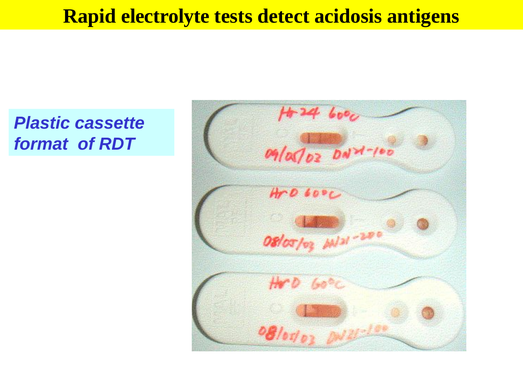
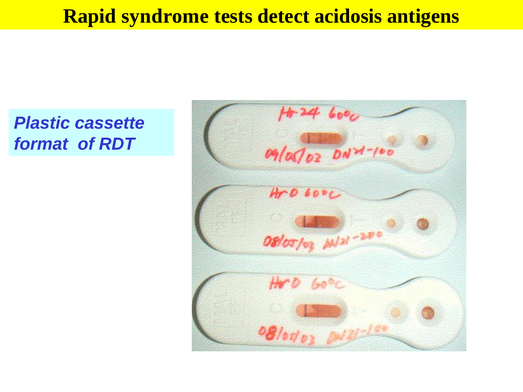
electrolyte: electrolyte -> syndrome
